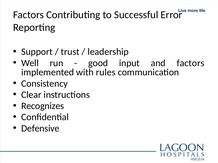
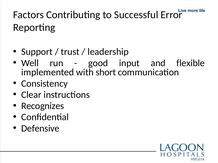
and factors: factors -> flexible
rules: rules -> short
